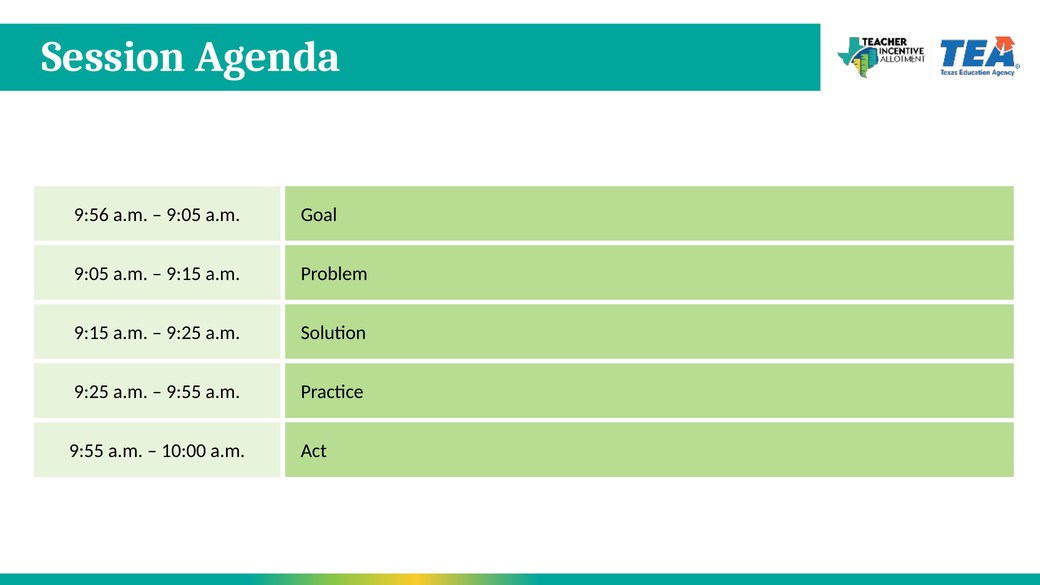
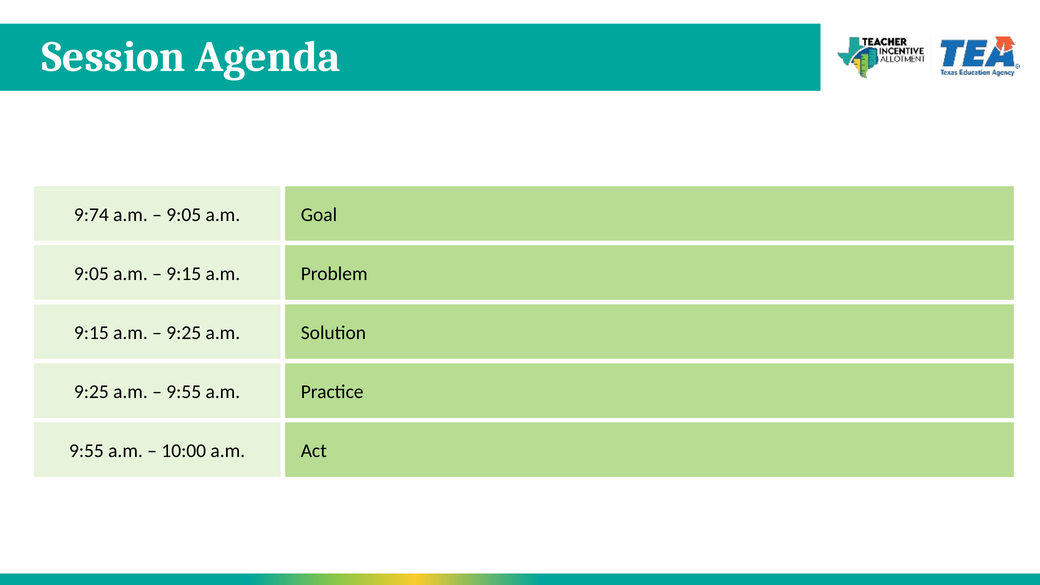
9:56: 9:56 -> 9:74
